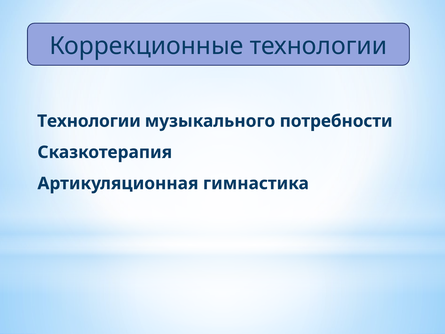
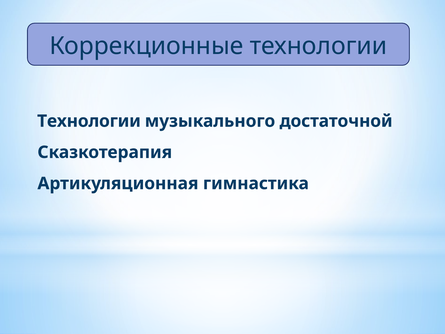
потребности: потребности -> достаточной
